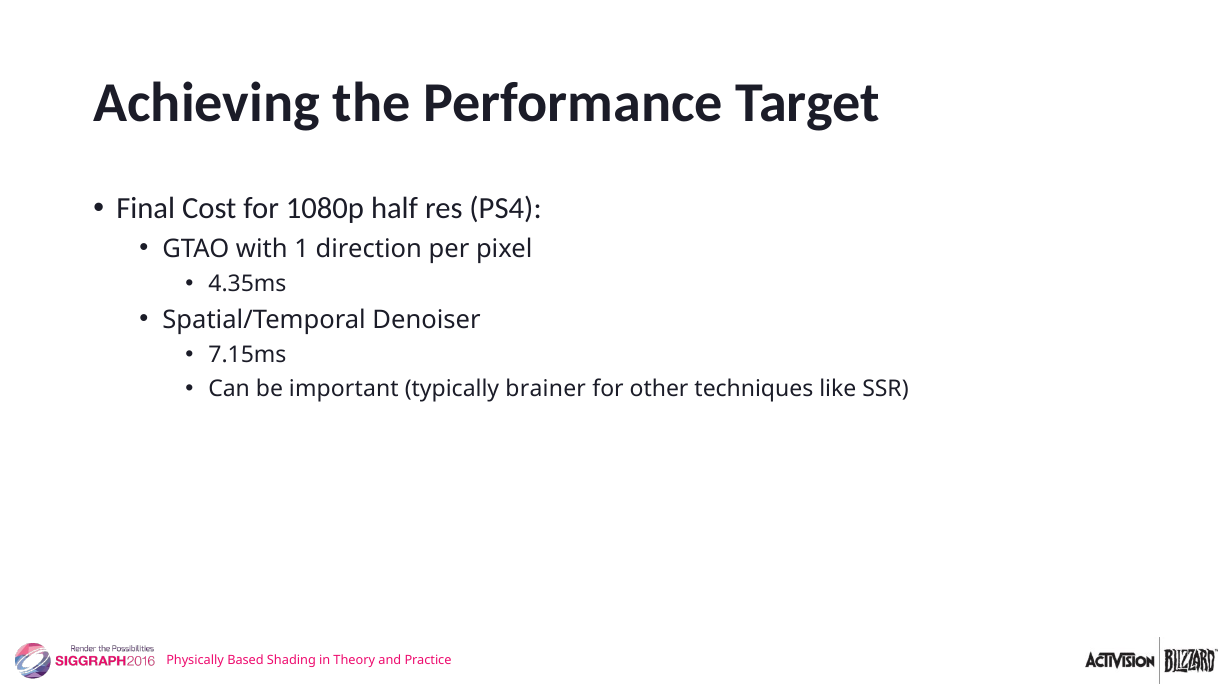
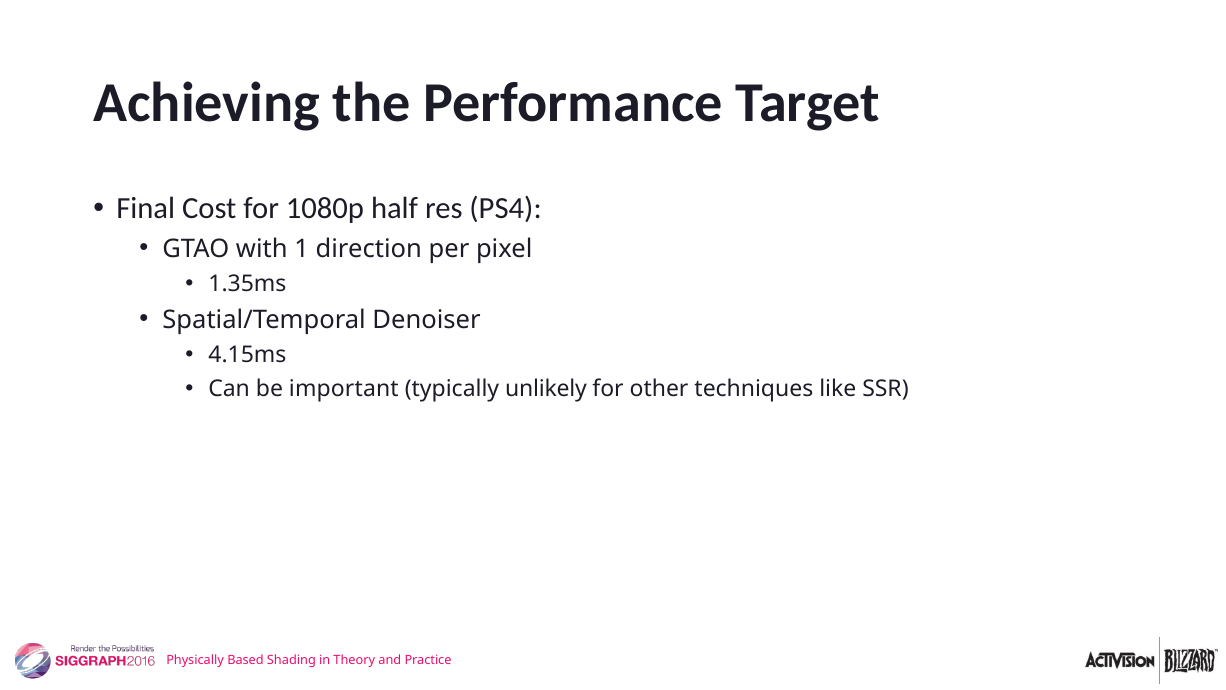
4.35ms: 4.35ms -> 1.35ms
7.15ms: 7.15ms -> 4.15ms
brainer: brainer -> unlikely
